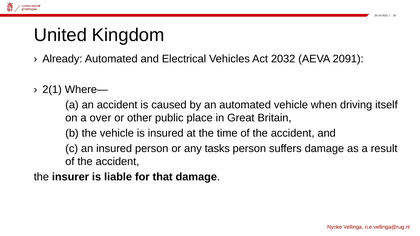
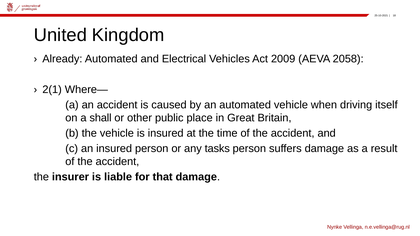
2032: 2032 -> 2009
2091: 2091 -> 2058
over: over -> shall
